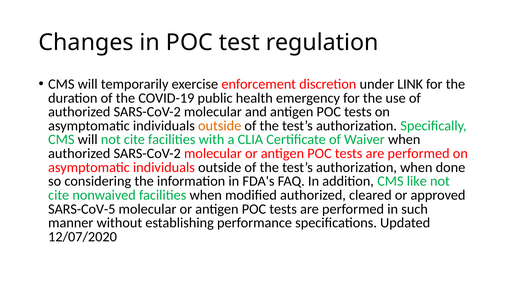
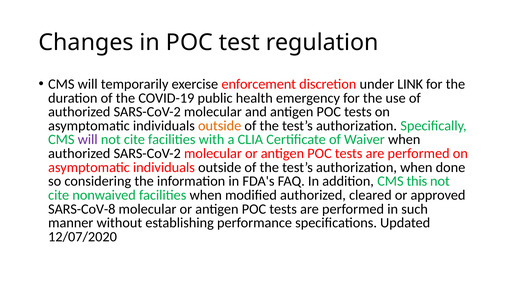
will at (88, 140) colour: black -> purple
like: like -> this
SARS-CoV-5: SARS-CoV-5 -> SARS-CoV-8
